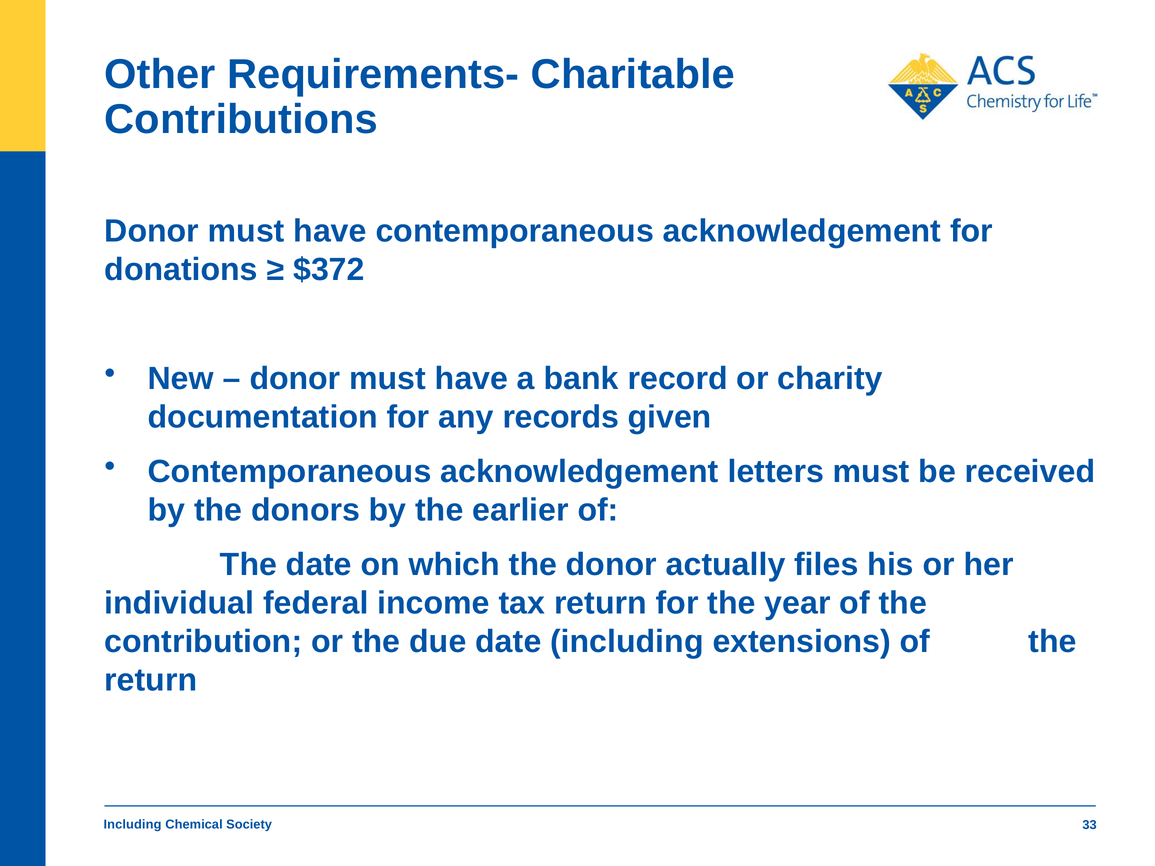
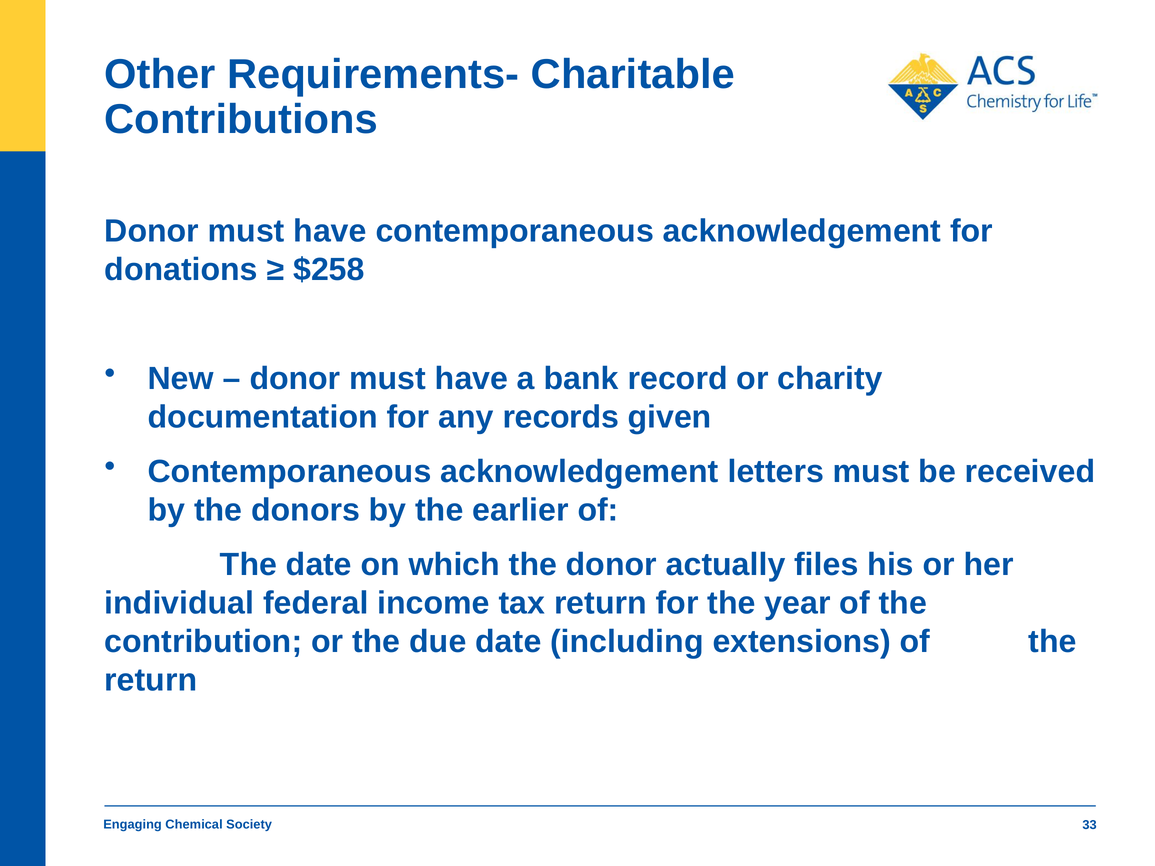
$372: $372 -> $258
Including at (132, 825): Including -> Engaging
